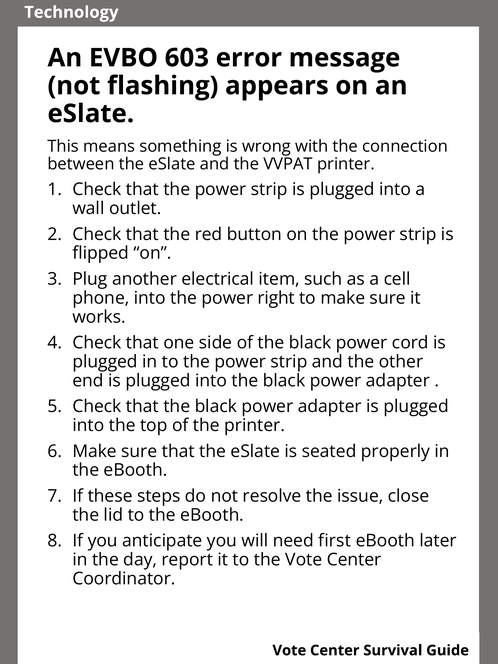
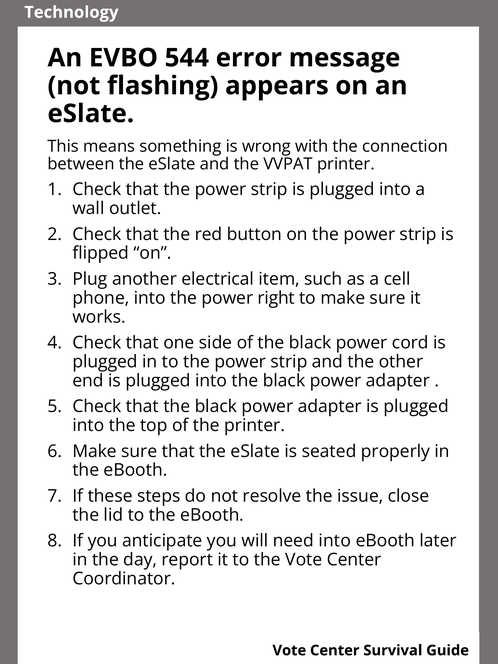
603: 603 -> 544
need first: first -> into
